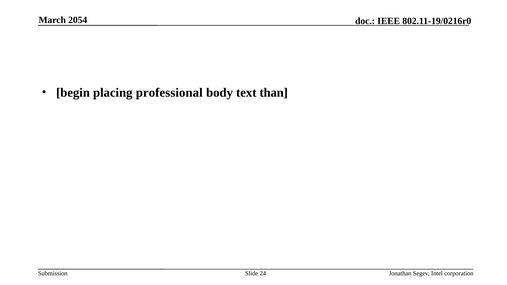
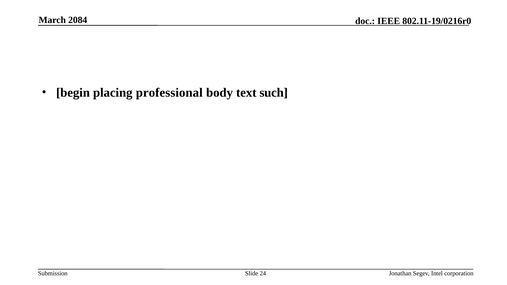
2054: 2054 -> 2084
than: than -> such
